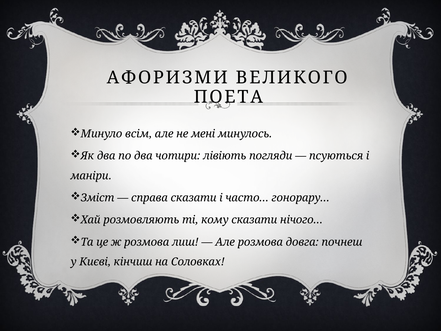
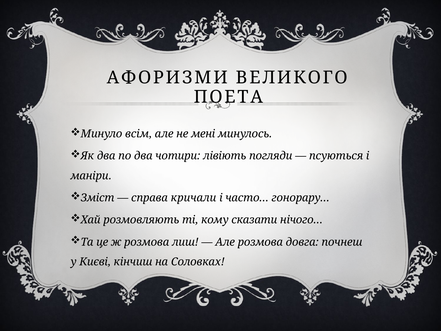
справа сказати: сказати -> кричали
